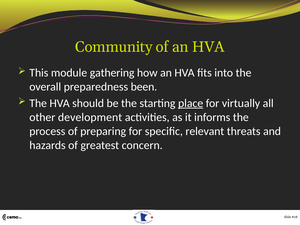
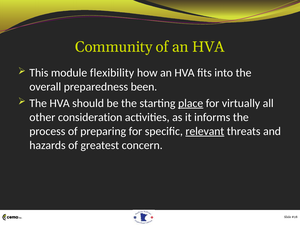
gathering: gathering -> flexibility
development: development -> consideration
relevant underline: none -> present
